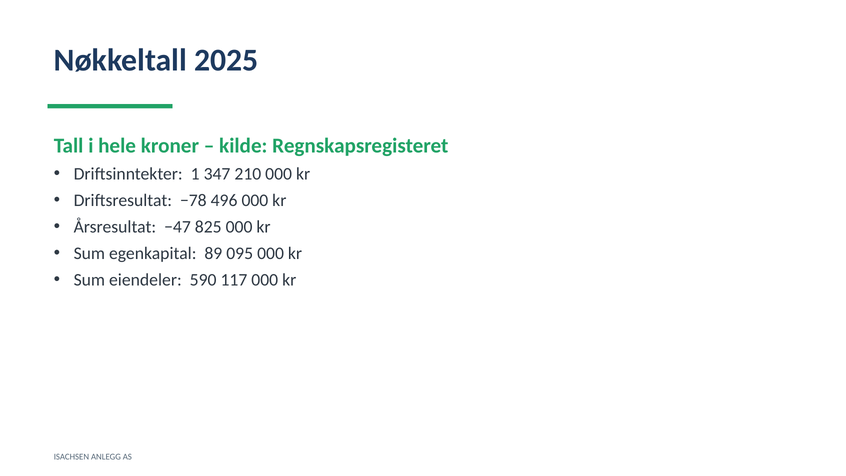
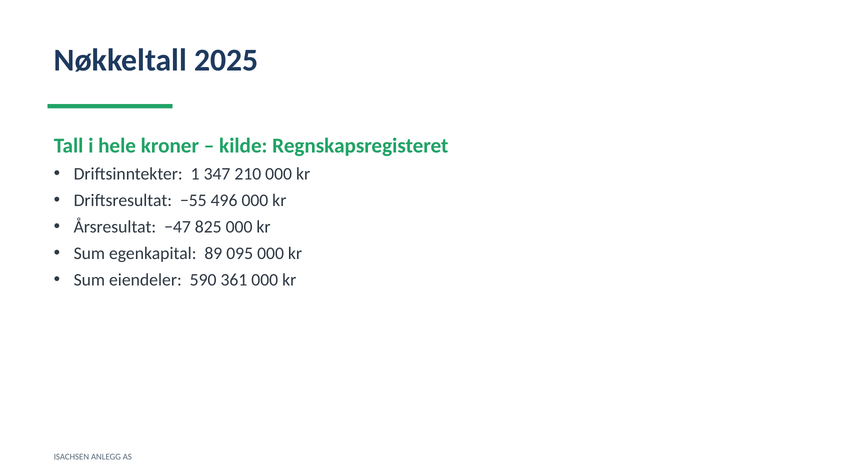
−78: −78 -> −55
117: 117 -> 361
